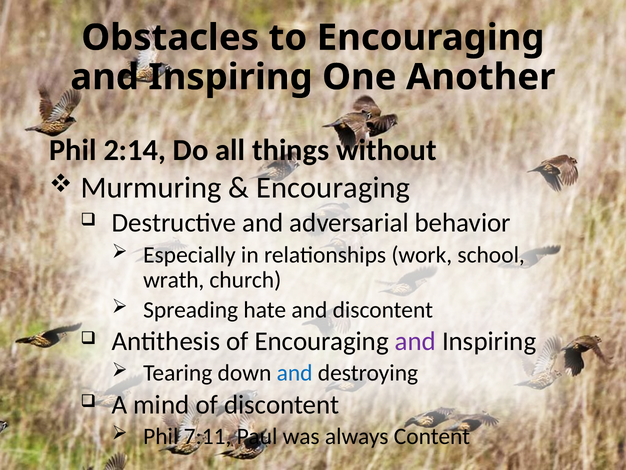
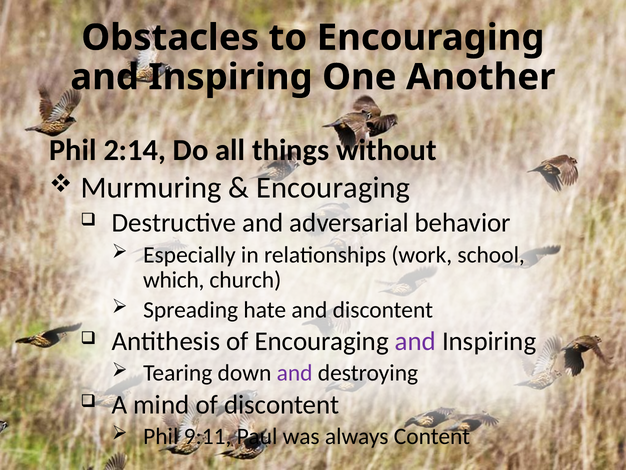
wrath: wrath -> which
and at (295, 373) colour: blue -> purple
7:11: 7:11 -> 9:11
